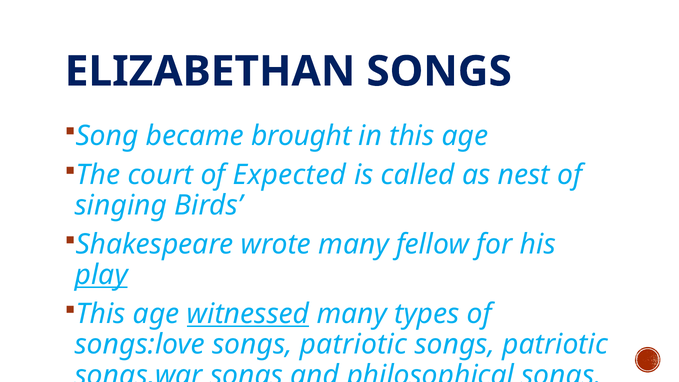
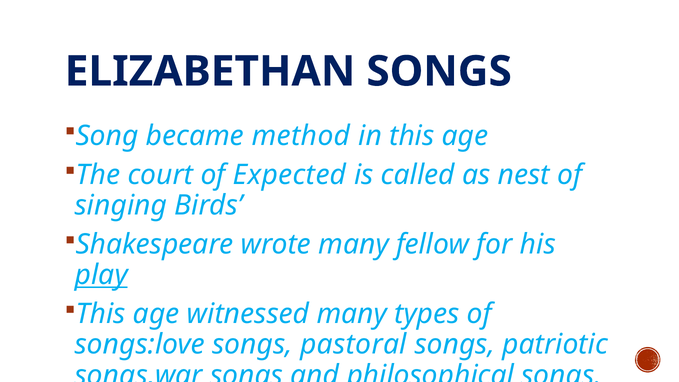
brought: brought -> method
witnessed underline: present -> none
songs:love songs patriotic: patriotic -> pastoral
